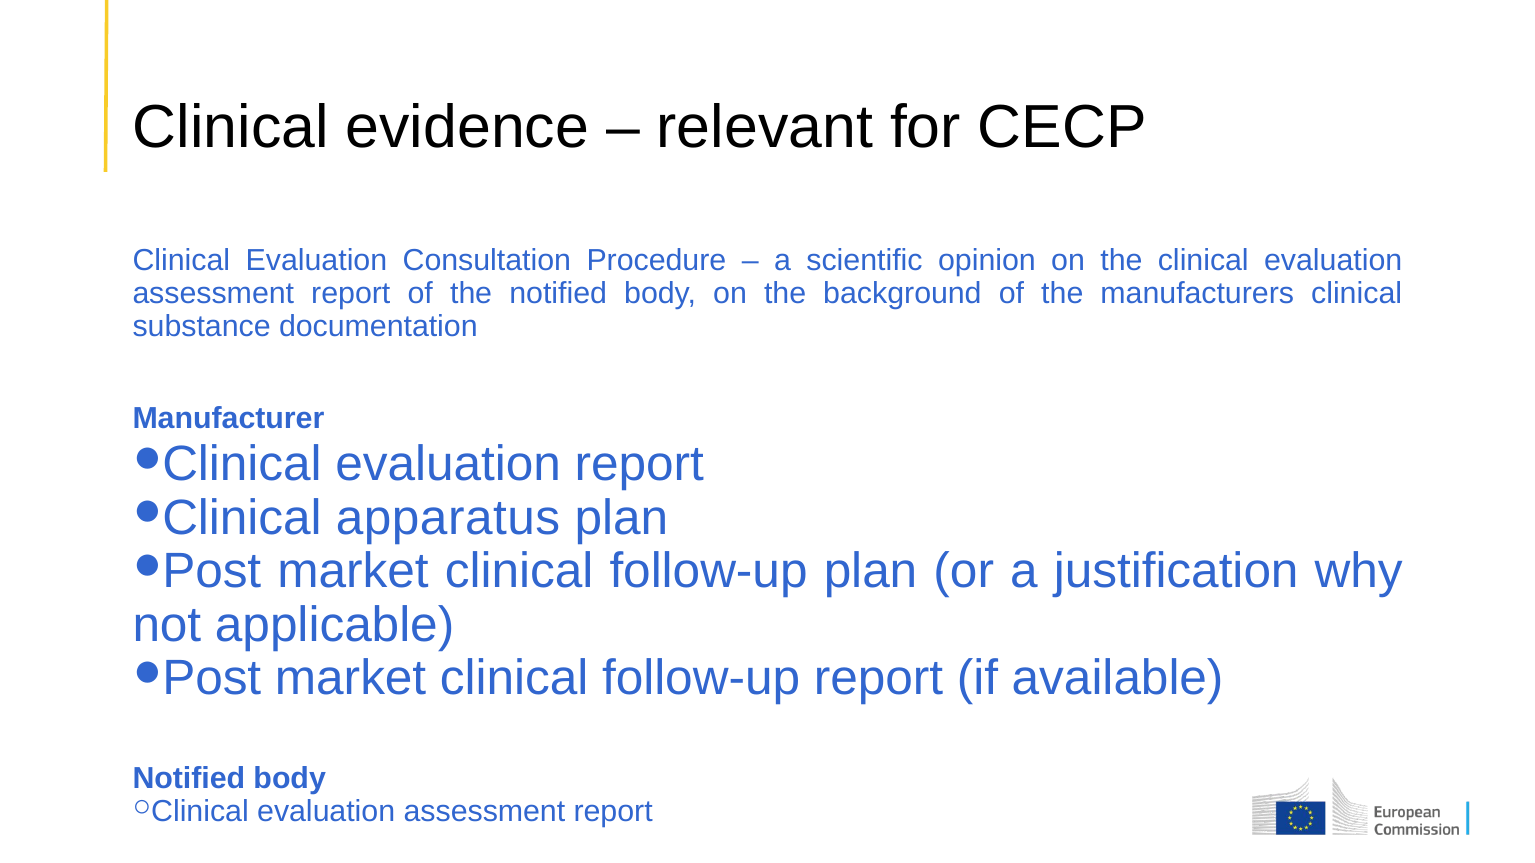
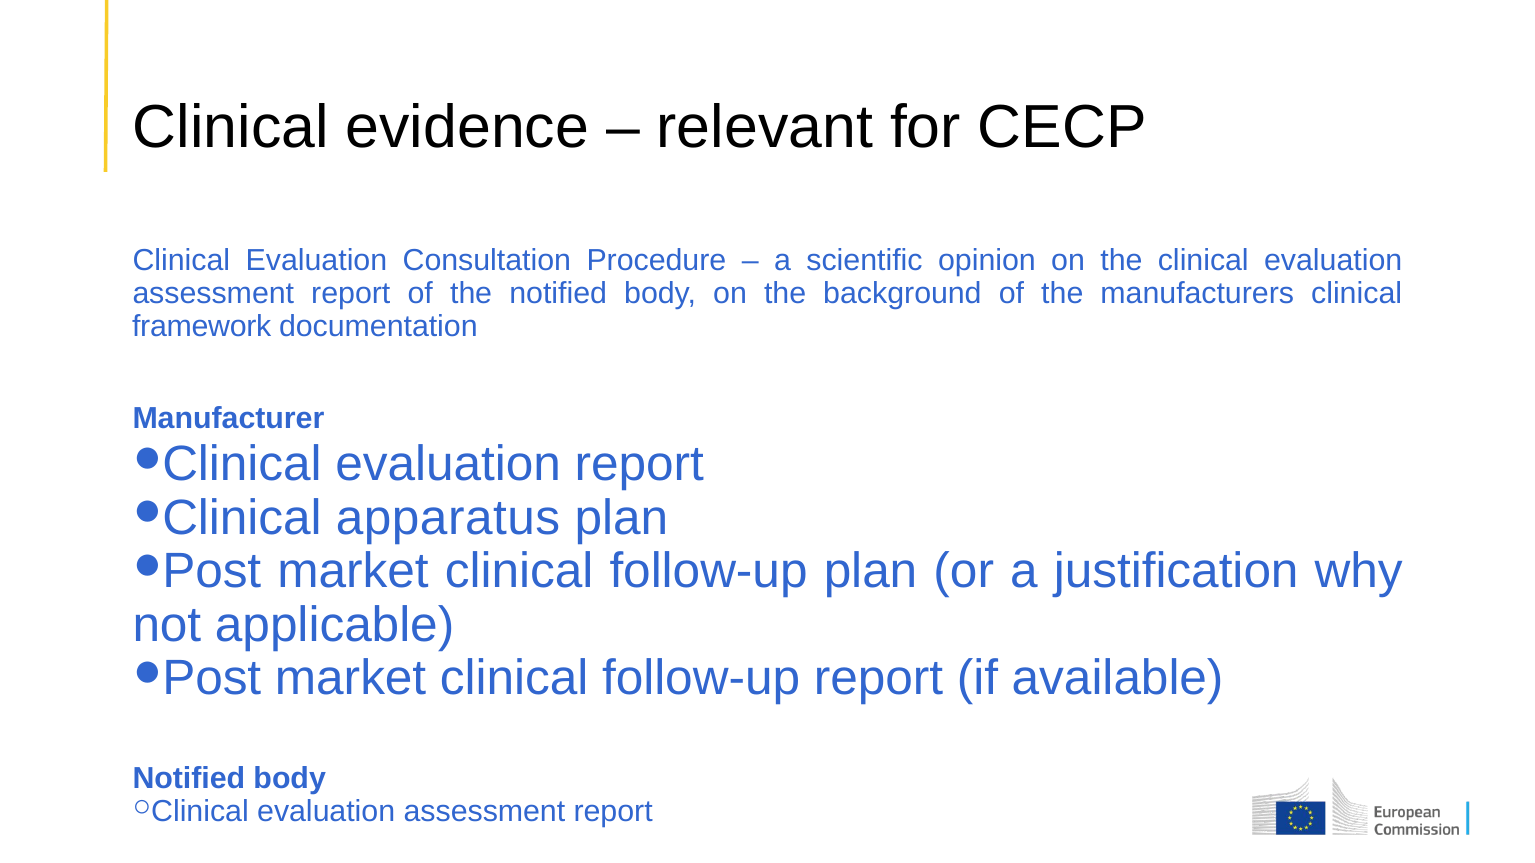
substance: substance -> framework
